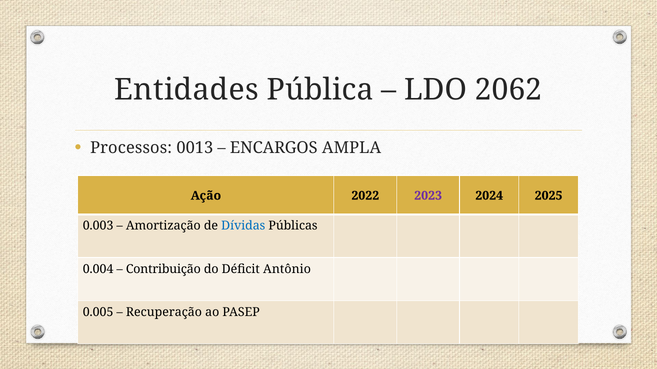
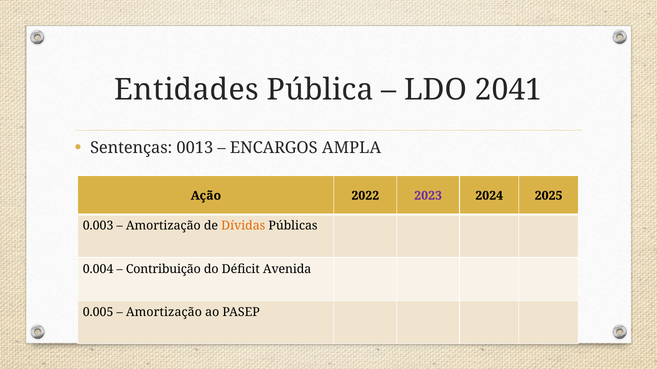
2062: 2062 -> 2041
Processos: Processos -> Sentenças
Dívidas colour: blue -> orange
Antônio: Antônio -> Avenida
Recuperação at (164, 313): Recuperação -> Amortização
